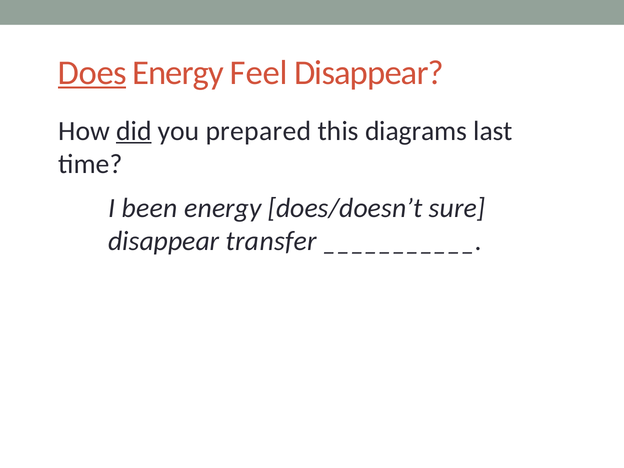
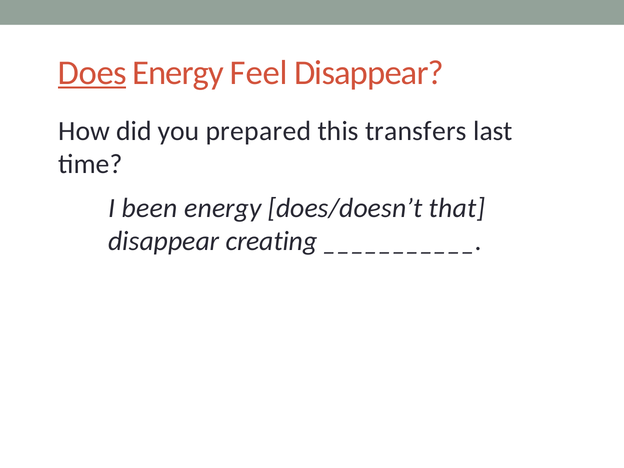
did underline: present -> none
diagrams: diagrams -> transfers
sure: sure -> that
transfer: transfer -> creating
